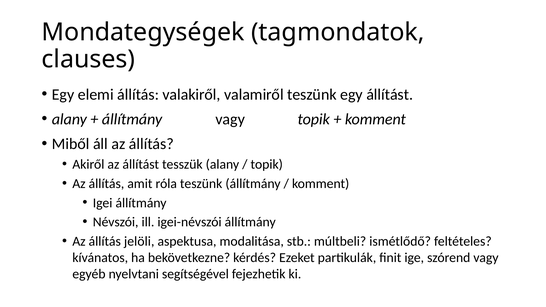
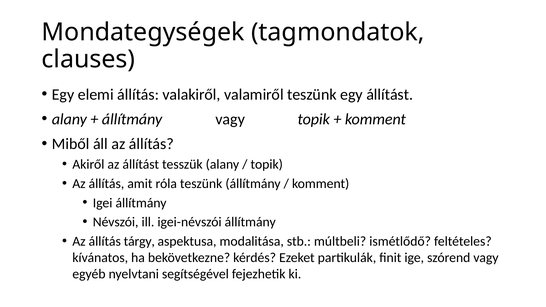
jelöli: jelöli -> tárgy
